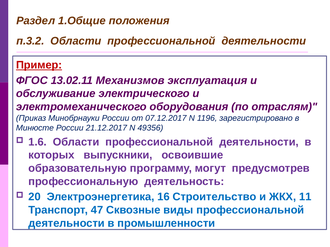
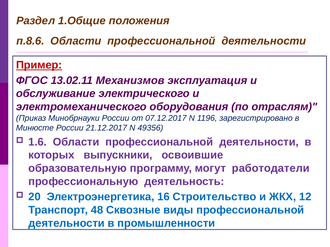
п.3.2: п.3.2 -> п.8.6
предусмотрев: предусмотрев -> работодатели
11: 11 -> 12
47: 47 -> 48
